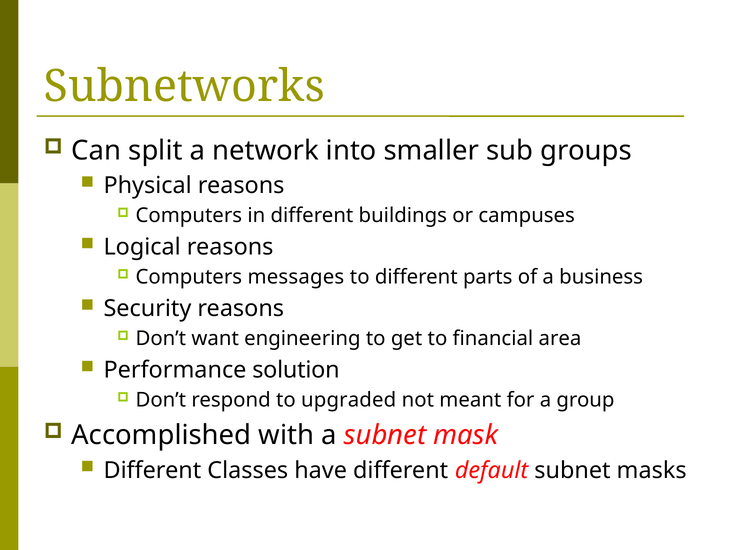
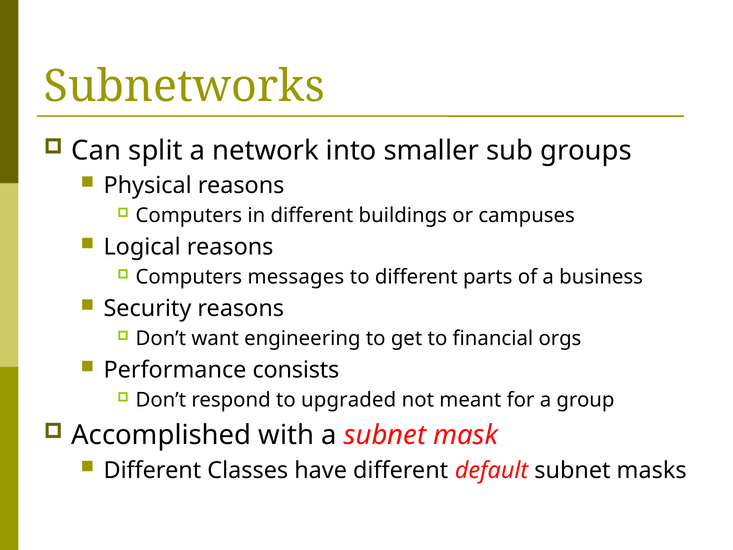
area: area -> orgs
solution: solution -> consists
